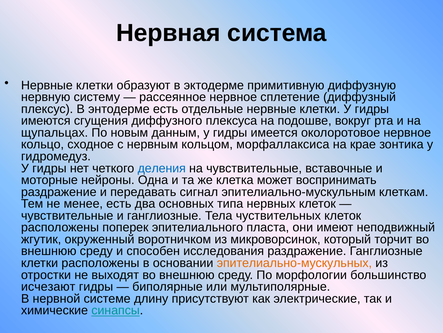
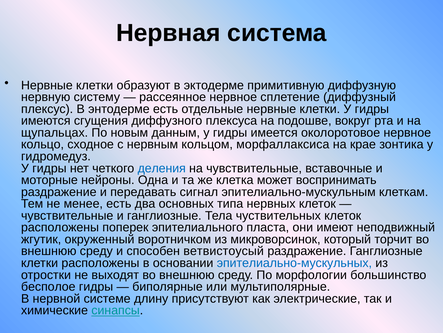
исследования: исследования -> ветвистоусый
эпителиально-мускульных colour: orange -> blue
исчезают: исчезают -> бесполое
